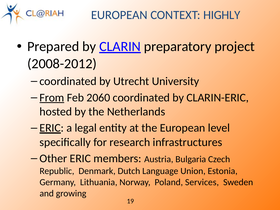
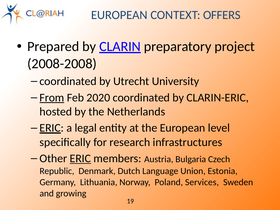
HIGHLY: HIGHLY -> OFFERS
2008-2012: 2008-2012 -> 2008-2008
2060: 2060 -> 2020
ERIC at (80, 159) underline: none -> present
